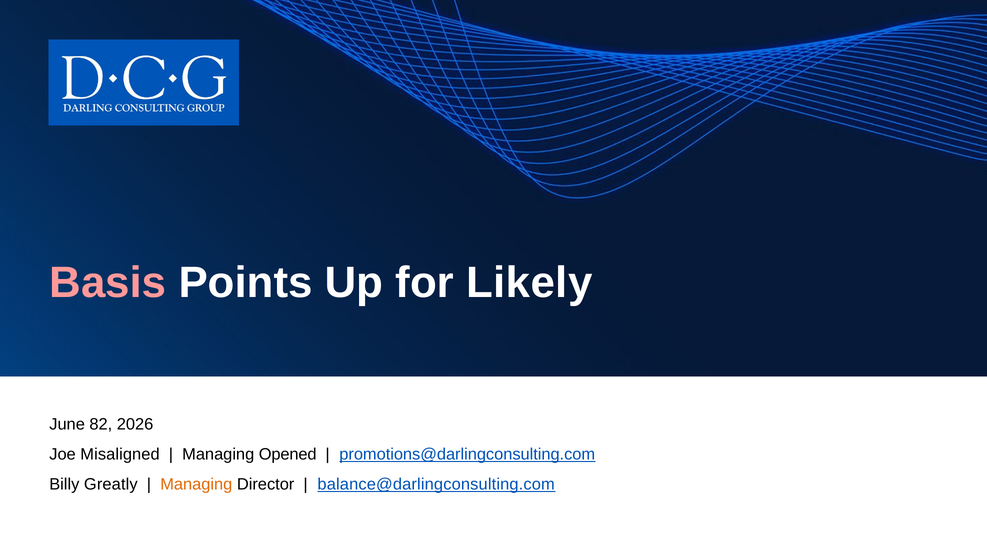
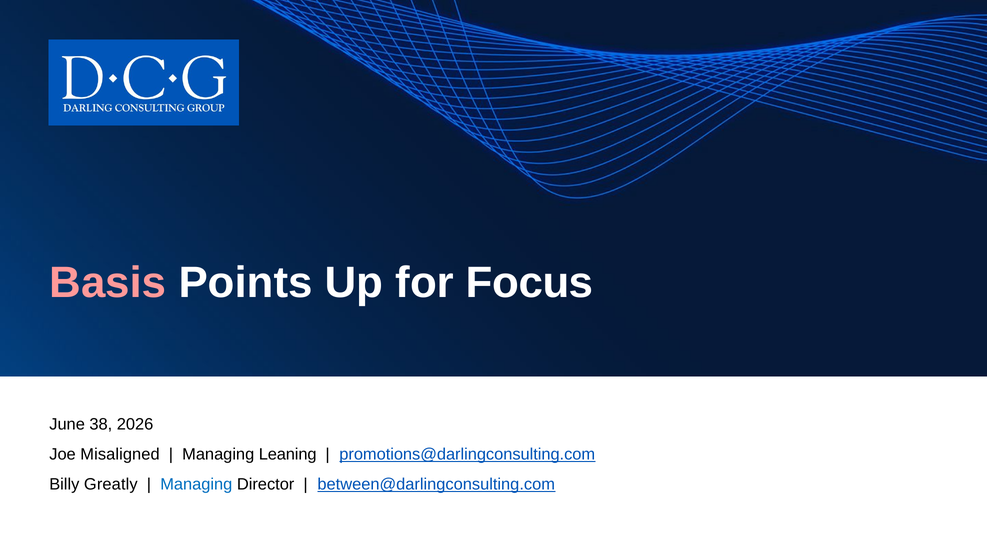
Likely: Likely -> Focus
82: 82 -> 38
Opened: Opened -> Leaning
Managing at (196, 485) colour: orange -> blue
balance@darlingconsulting.com: balance@darlingconsulting.com -> between@darlingconsulting.com
